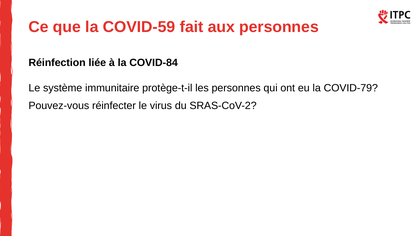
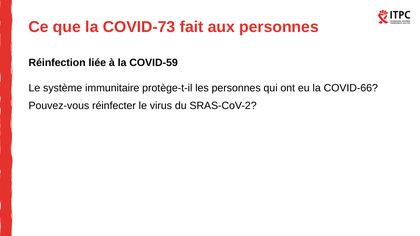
COVID-59: COVID-59 -> COVID-73
COVID-84: COVID-84 -> COVID-59
COVID-79: COVID-79 -> COVID-66
